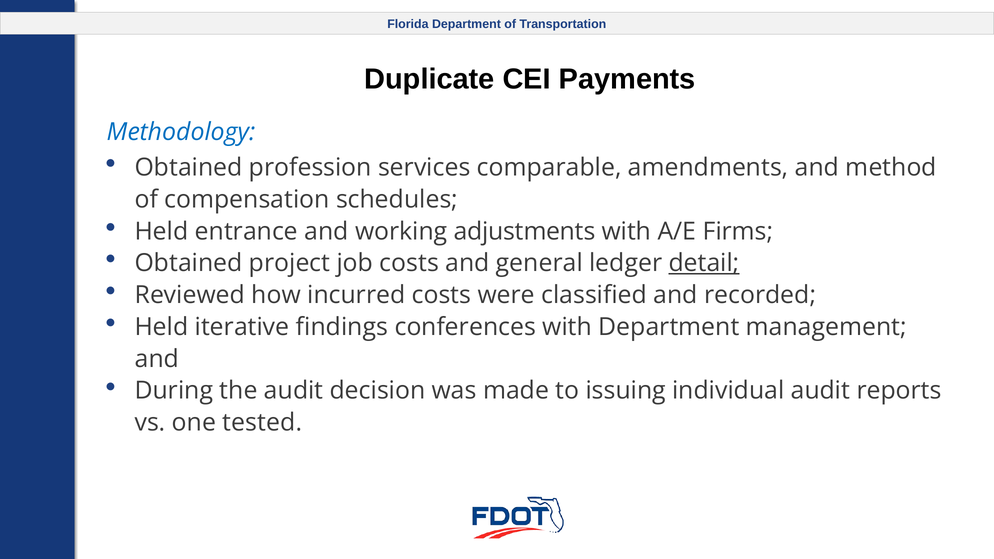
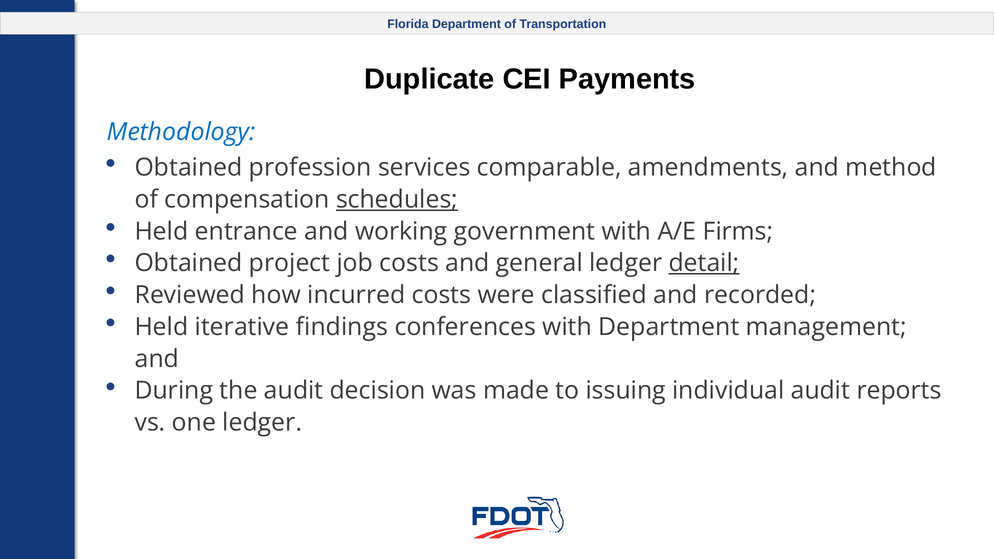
schedules underline: none -> present
adjustments: adjustments -> government
one tested: tested -> ledger
